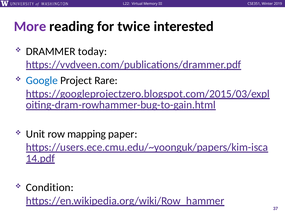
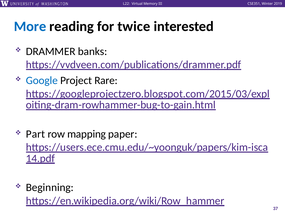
More colour: purple -> blue
today: today -> banks
Unit: Unit -> Part
Condition: Condition -> Beginning
